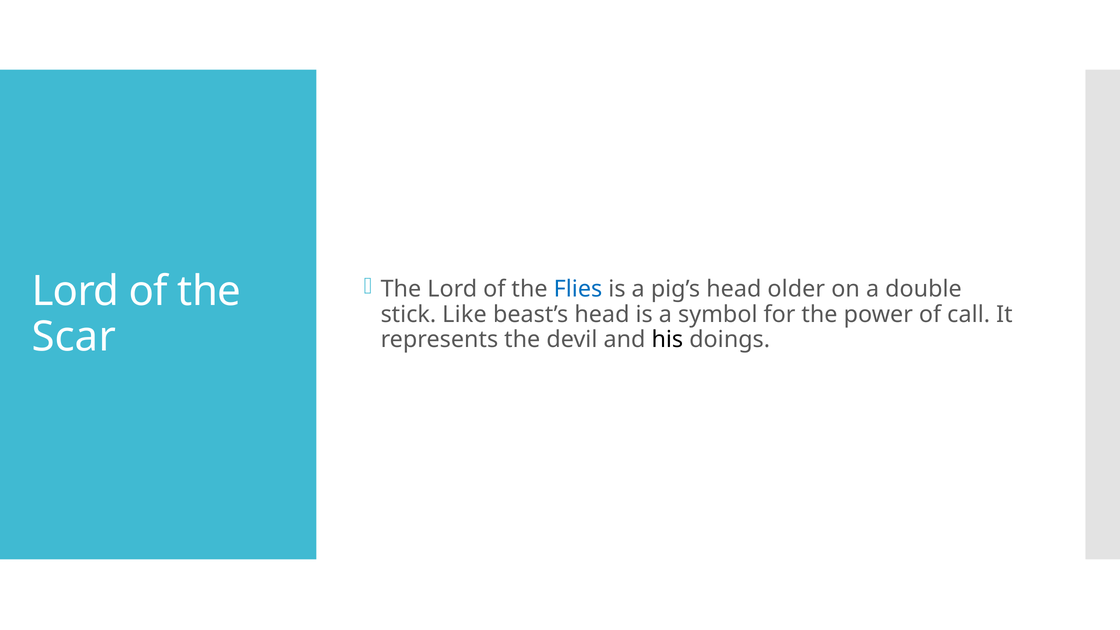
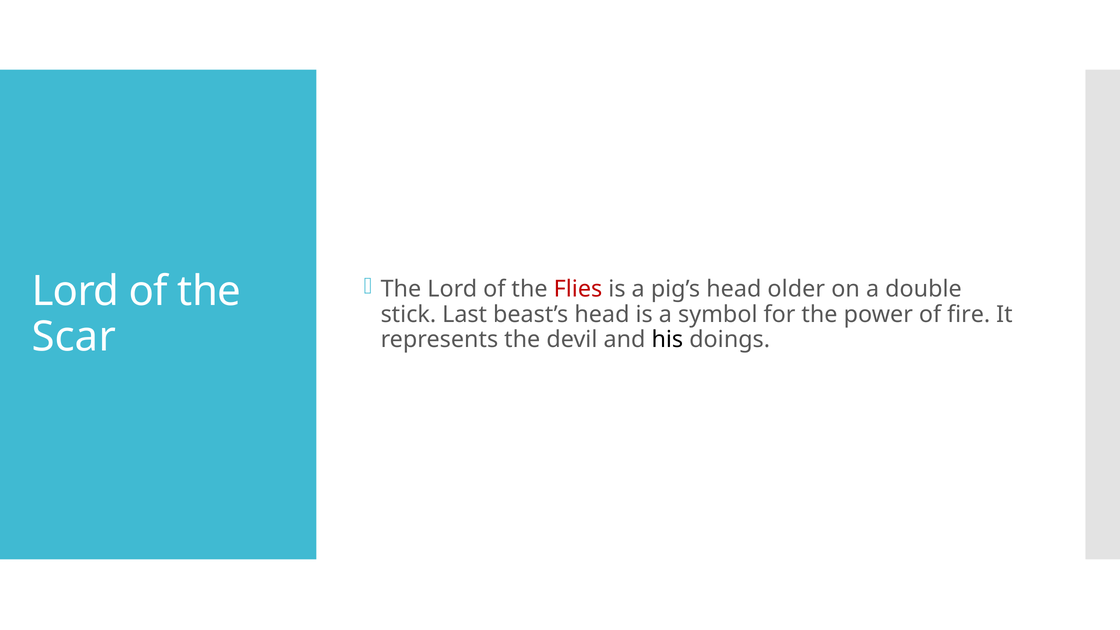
Flies colour: blue -> red
Like: Like -> Last
call: call -> fire
